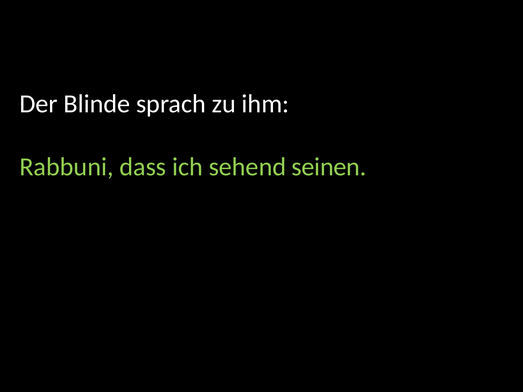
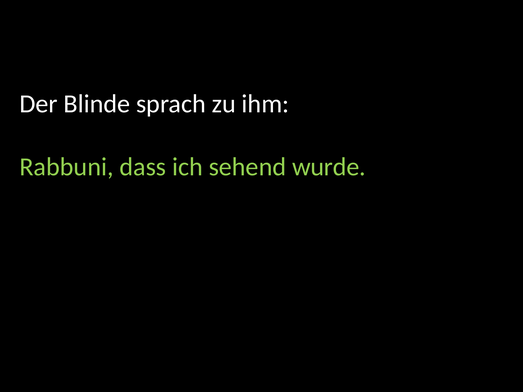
seinen: seinen -> wurde
